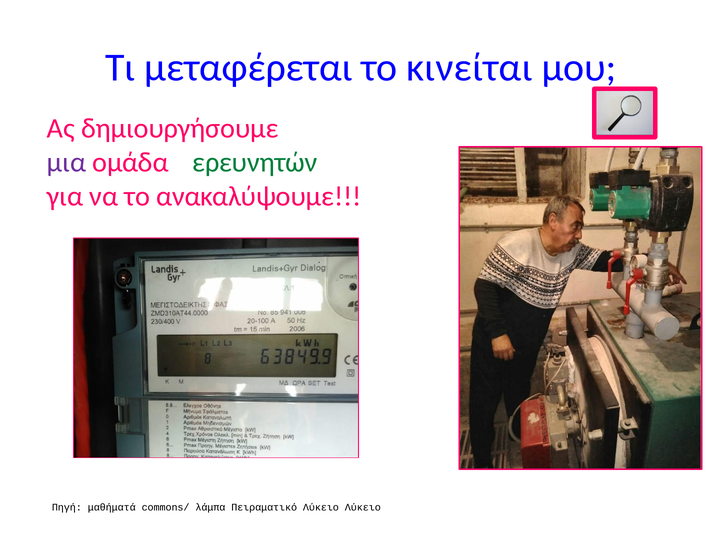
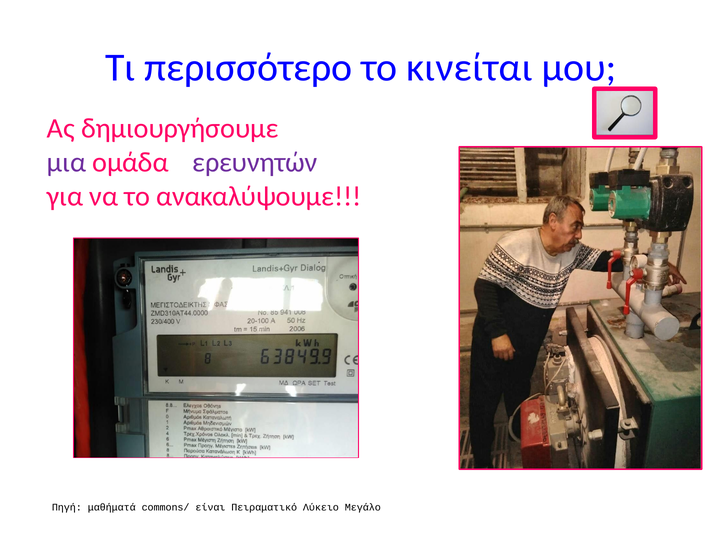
μεταφέρεται: μεταφέρεται -> περισσότερο
ερευνητών colour: green -> purple
λάμπα: λάμπα -> είναι
Λύκειο Λύκειο: Λύκειο -> Μεγάλο
